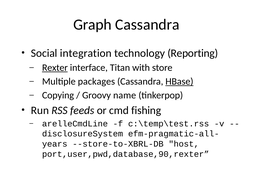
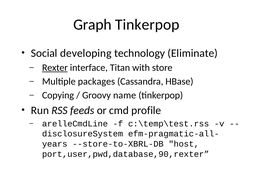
Graph Cassandra: Cassandra -> Tinkerpop
integration: integration -> developing
Reporting: Reporting -> Eliminate
HBase underline: present -> none
fishing: fishing -> profile
